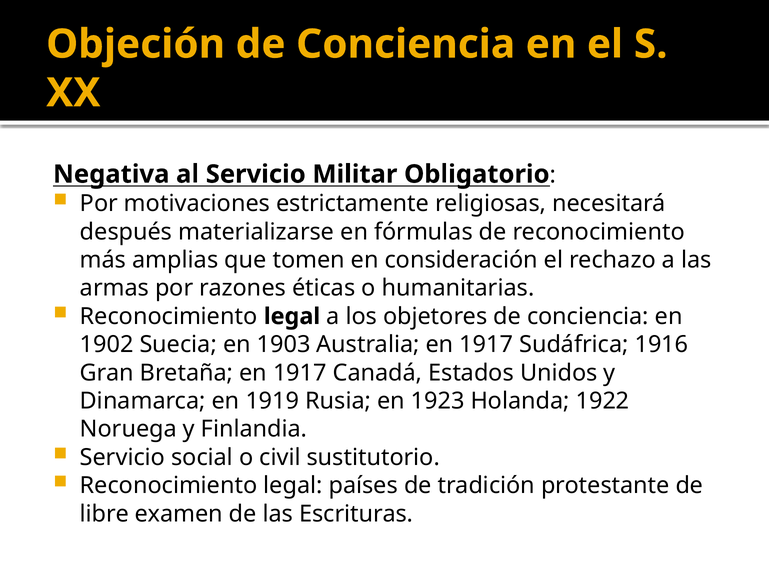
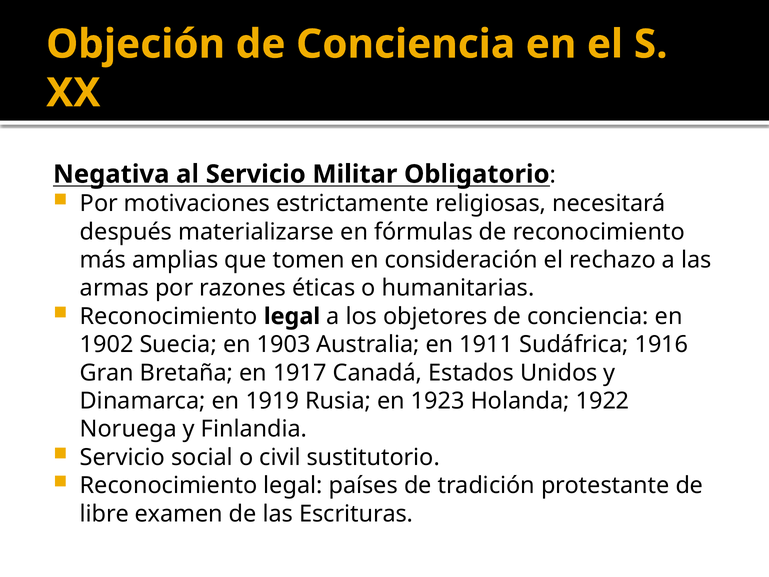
Australia en 1917: 1917 -> 1911
